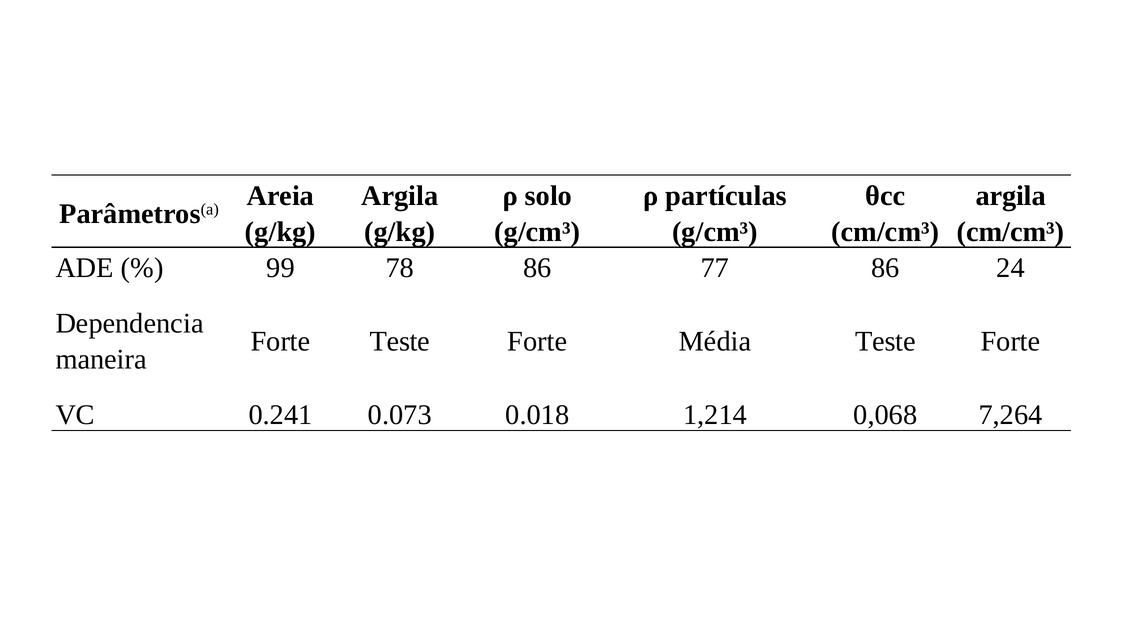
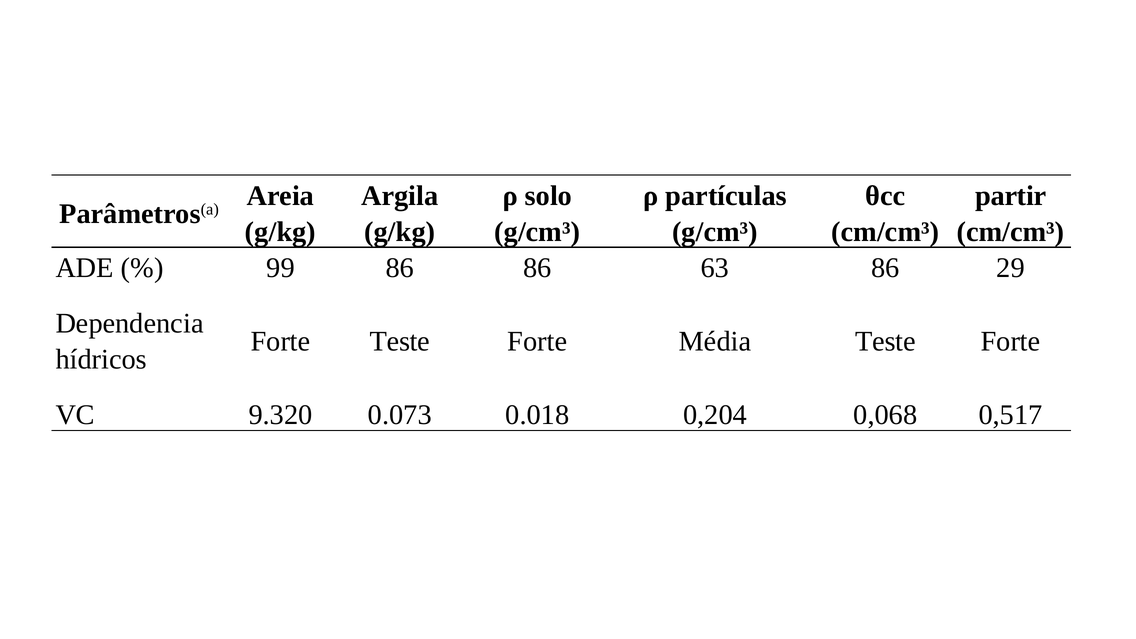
argila at (1011, 196): argila -> partir
99 78: 78 -> 86
77: 77 -> 63
24: 24 -> 29
maneira: maneira -> hídricos
0.241: 0.241 -> 9.320
1,214: 1,214 -> 0,204
7,264: 7,264 -> 0,517
